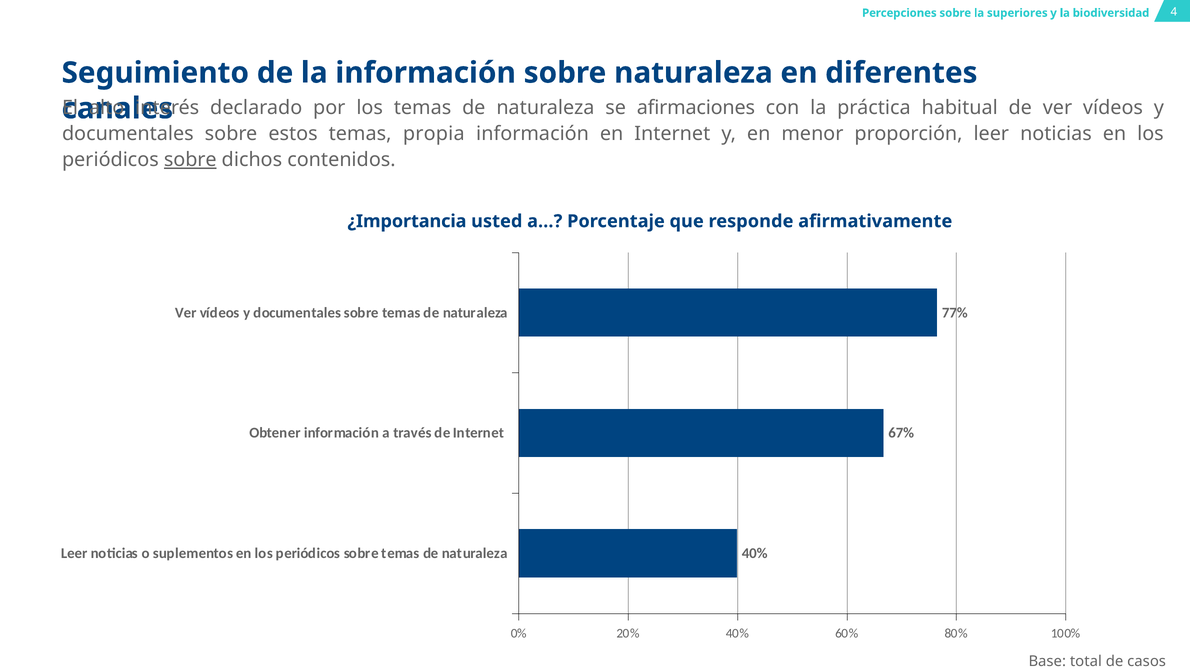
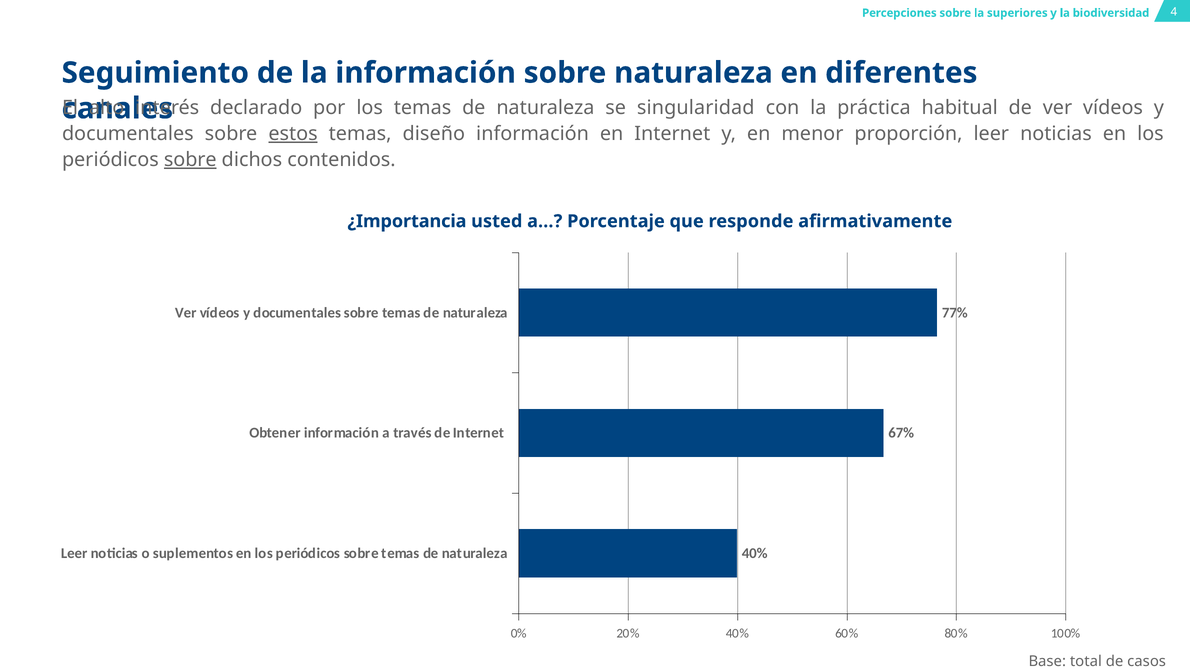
afirmaciones: afirmaciones -> singularidad
estos underline: none -> present
propia: propia -> diseño
